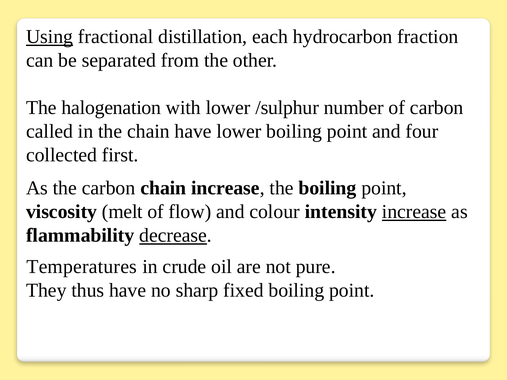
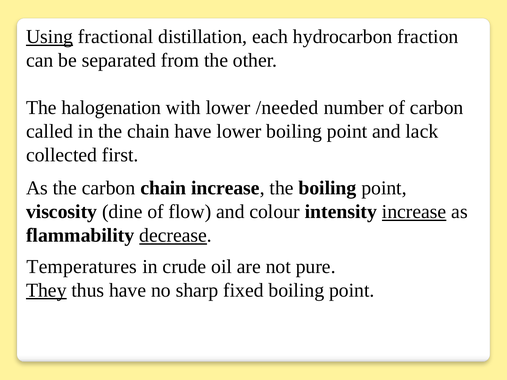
/sulphur: /sulphur -> /needed
four: four -> lack
melt: melt -> dine
They underline: none -> present
